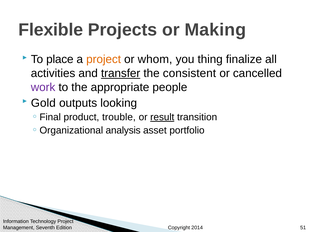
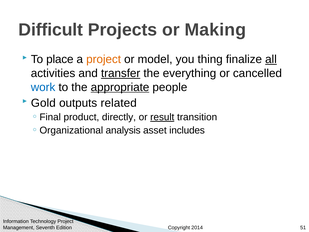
Flexible: Flexible -> Difficult
whom: whom -> model
all underline: none -> present
consistent: consistent -> everything
work colour: purple -> blue
appropriate underline: none -> present
looking: looking -> related
trouble: trouble -> directly
portfolio: portfolio -> includes
